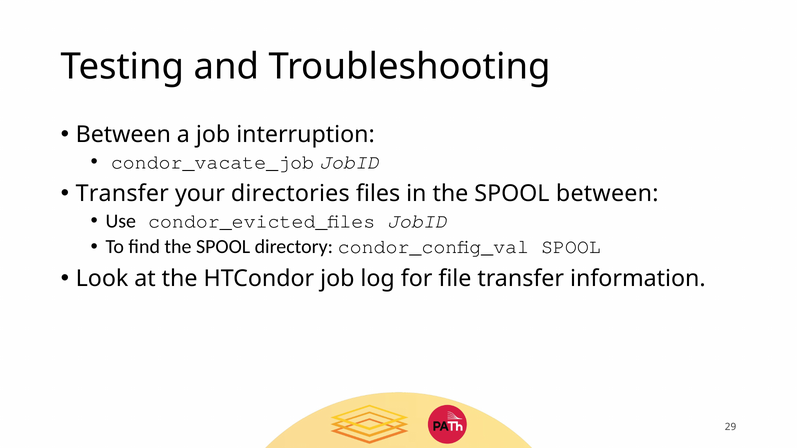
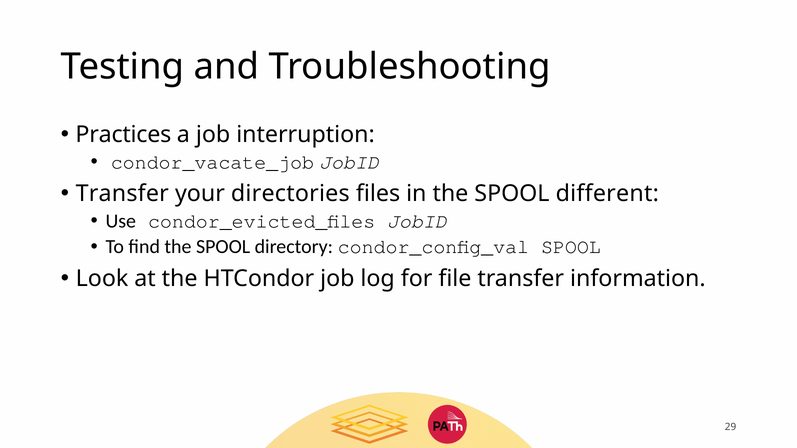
Between at (123, 135): Between -> Practices
SPOOL between: between -> different
